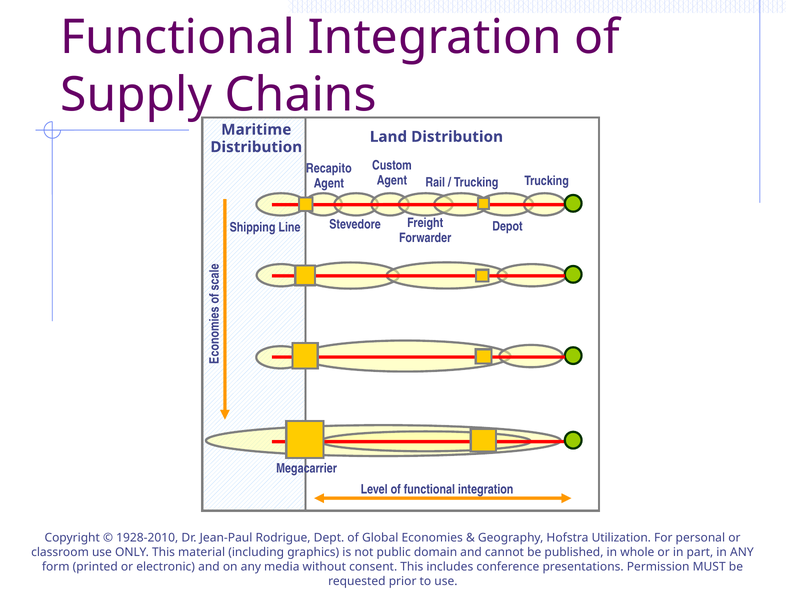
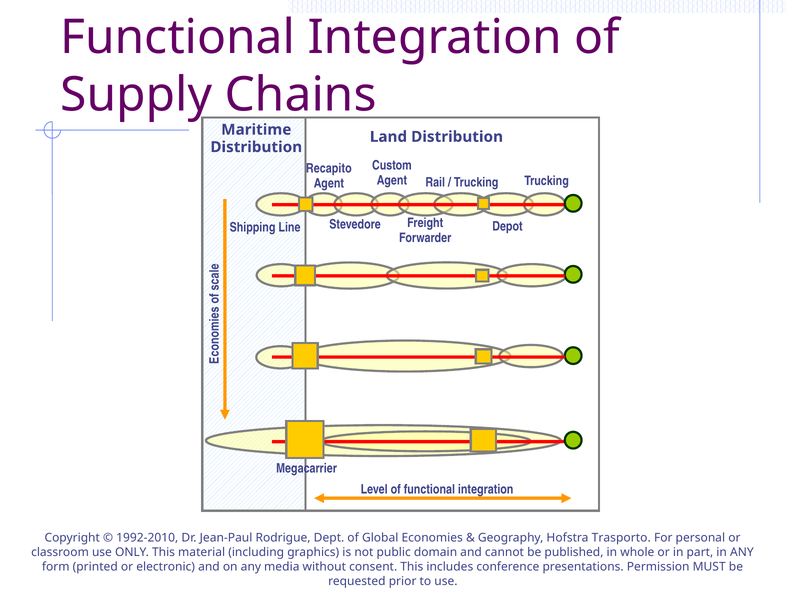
1928-2010: 1928-2010 -> 1992-2010
Utilization: Utilization -> Trasporto
